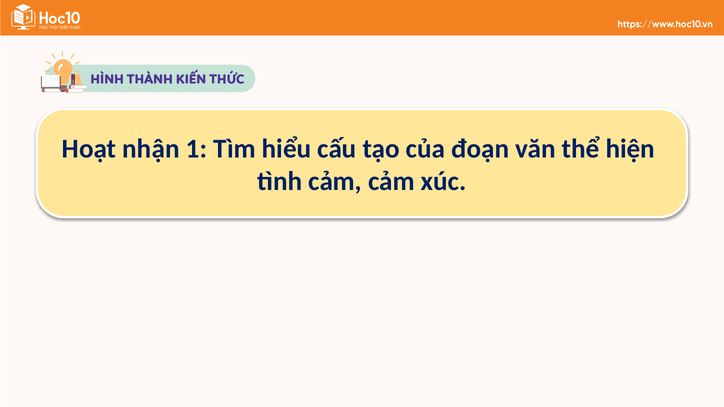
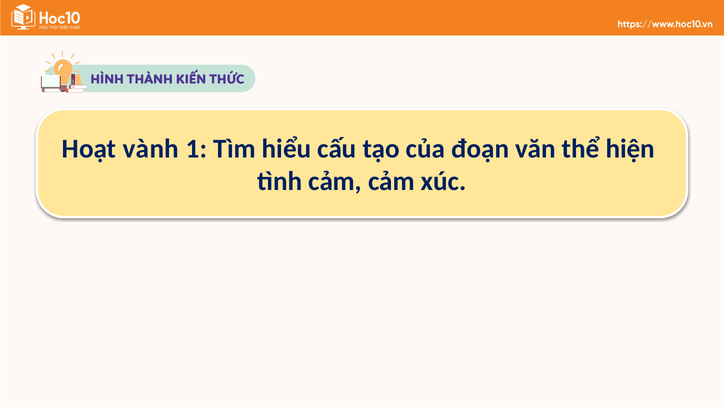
nhận: nhận -> vành
